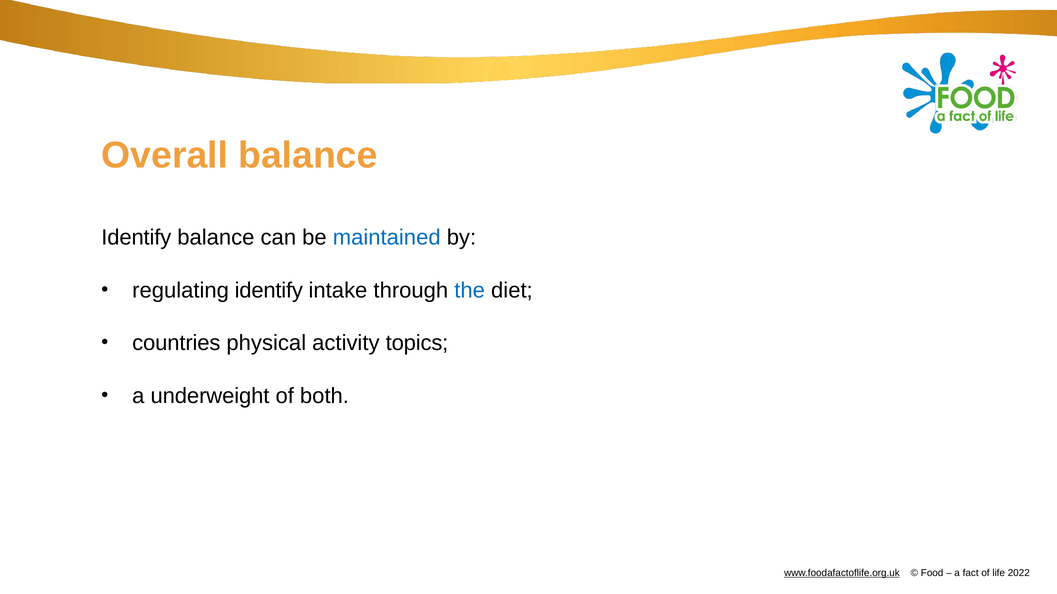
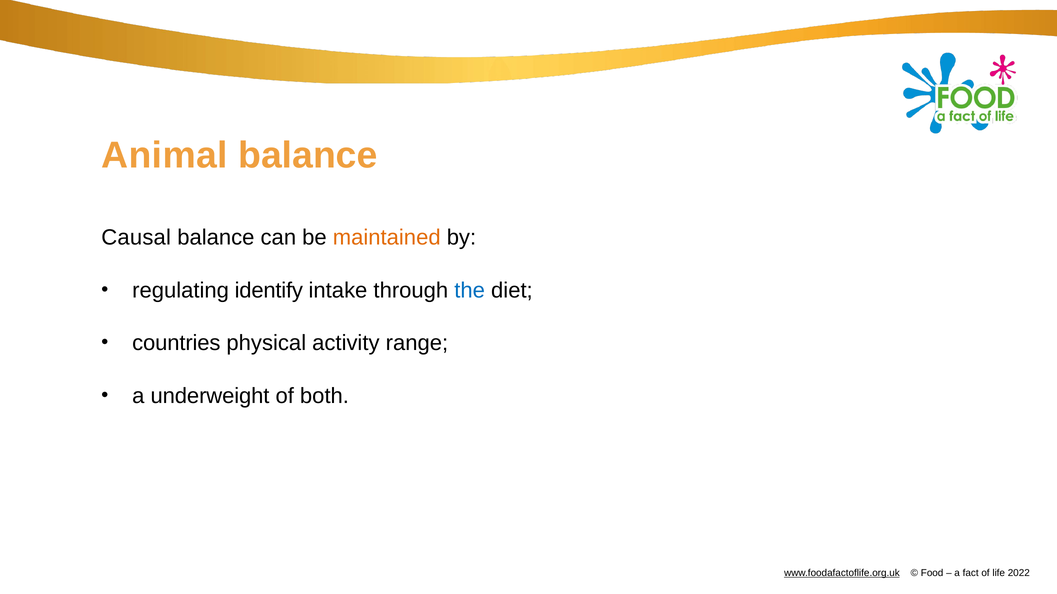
Overall: Overall -> Animal
Identify at (136, 238): Identify -> Causal
maintained colour: blue -> orange
topics: topics -> range
